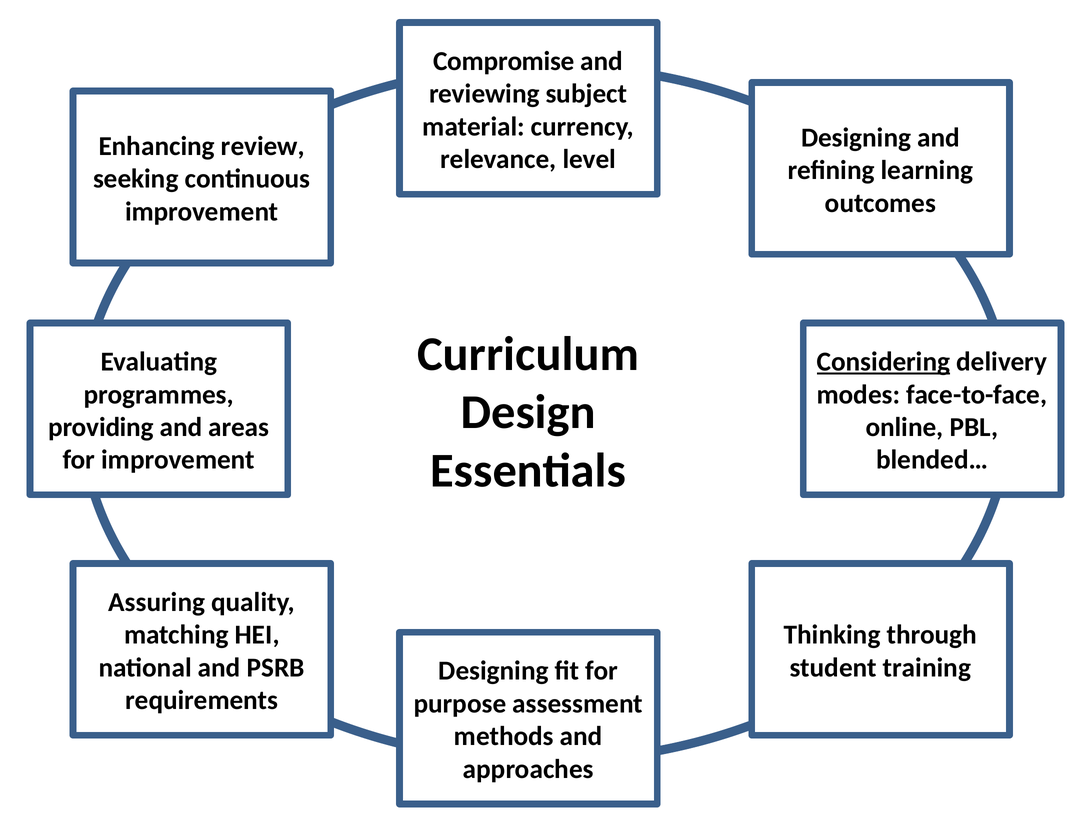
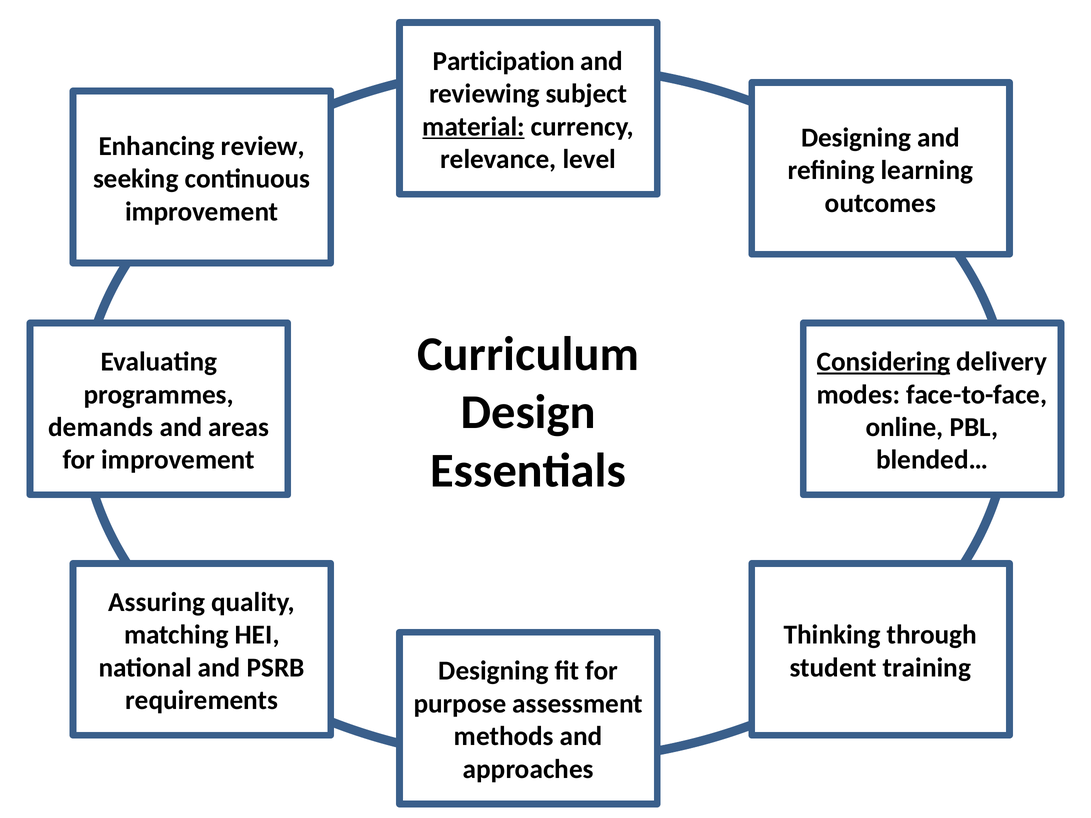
Compromise: Compromise -> Participation
material underline: none -> present
providing: providing -> demands
